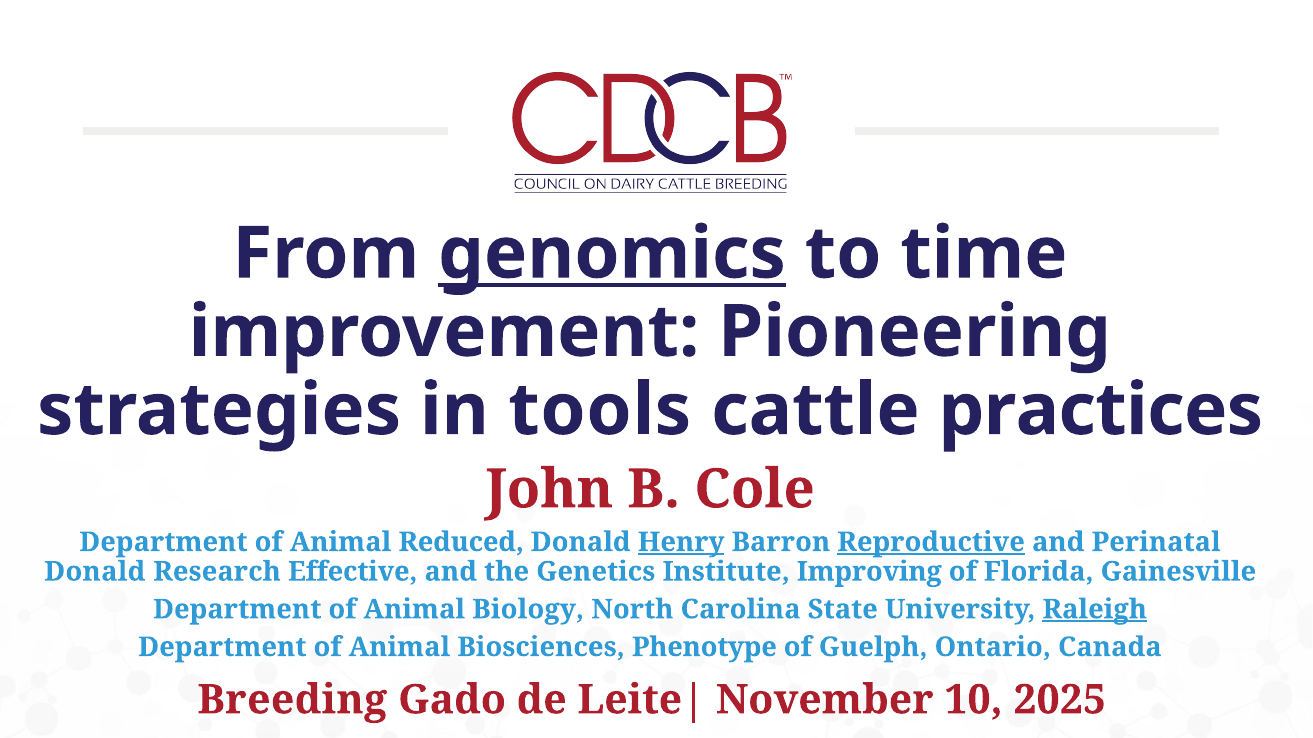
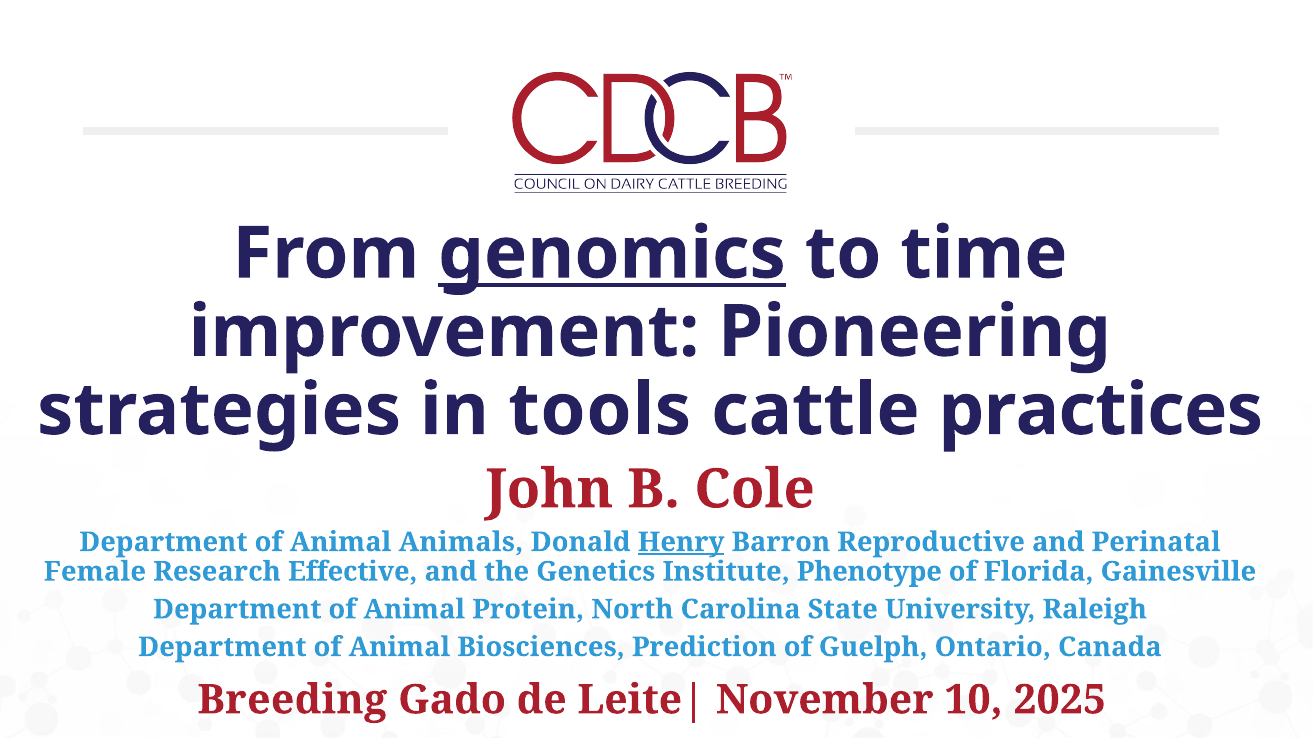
Reduced: Reduced -> Animals
Reproductive underline: present -> none
Donald at (95, 572): Donald -> Female
Improving: Improving -> Phenotype
Biology: Biology -> Protein
Raleigh underline: present -> none
Phenotype: Phenotype -> Prediction
